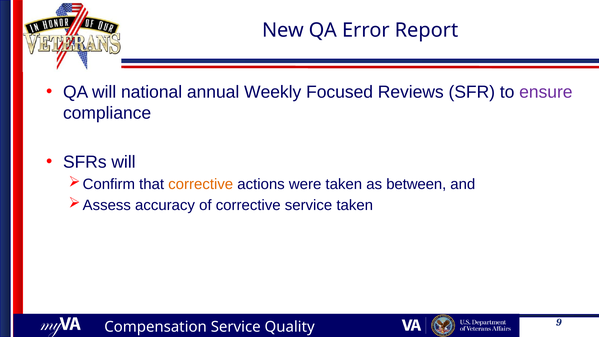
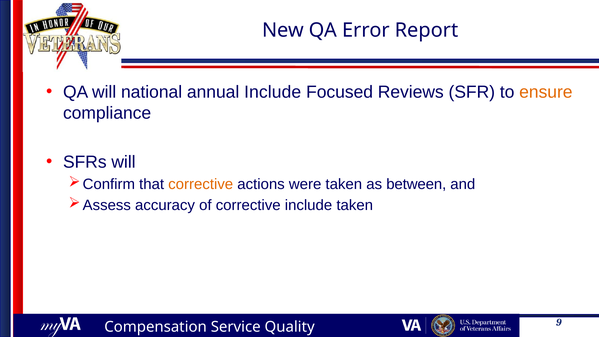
annual Weekly: Weekly -> Include
ensure colour: purple -> orange
corrective service: service -> include
